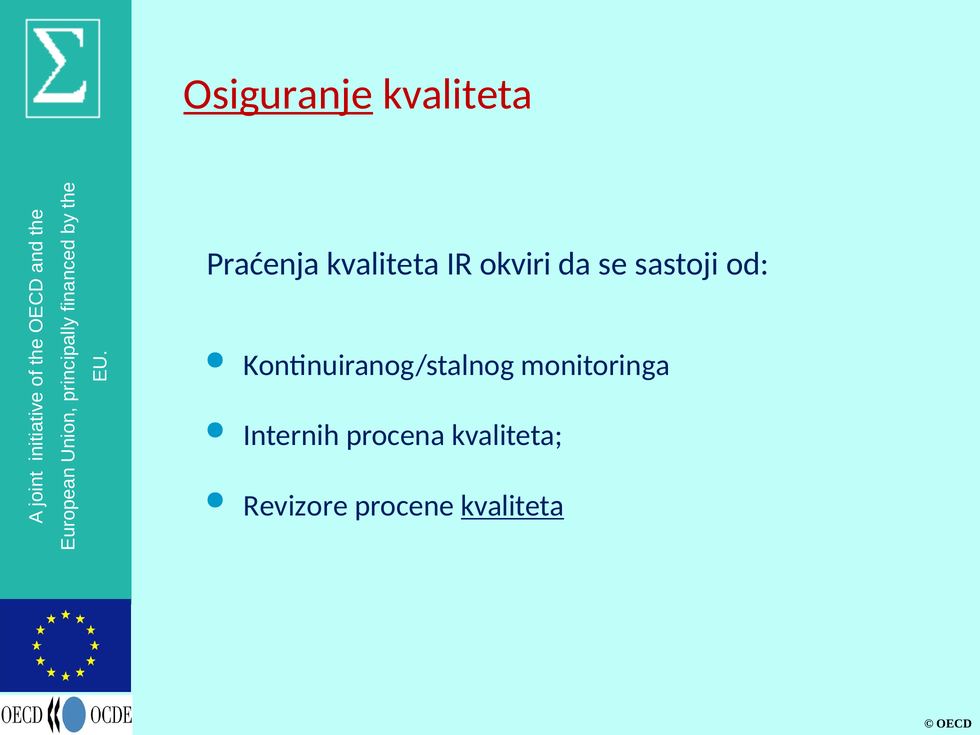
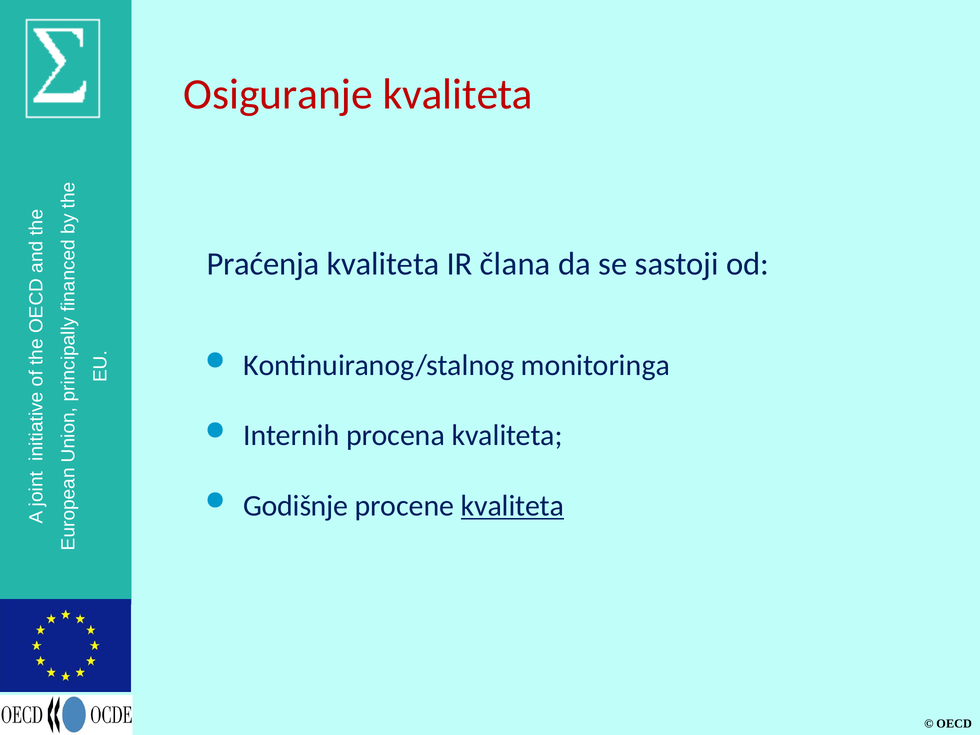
Osiguranje underline: present -> none
okviri: okviri -> člana
Revizore: Revizore -> Godišnje
